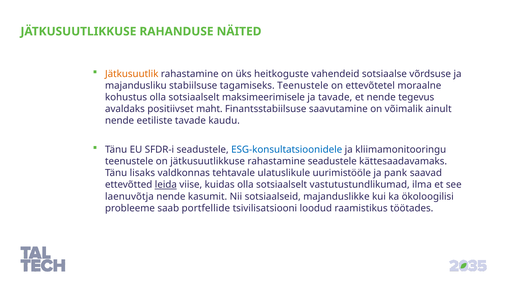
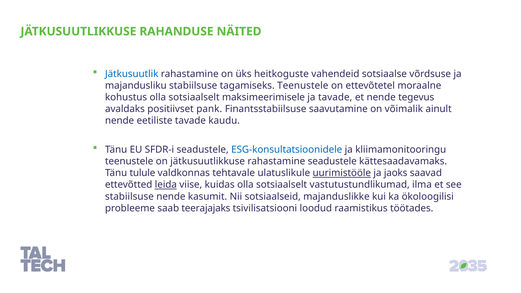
Jätkusuutlik colour: orange -> blue
maht: maht -> pank
lisaks: lisaks -> tulule
uurimistööle underline: none -> present
pank: pank -> jaoks
laenuvõtja at (129, 197): laenuvõtja -> stabiilsuse
portfellide: portfellide -> teerajajaks
